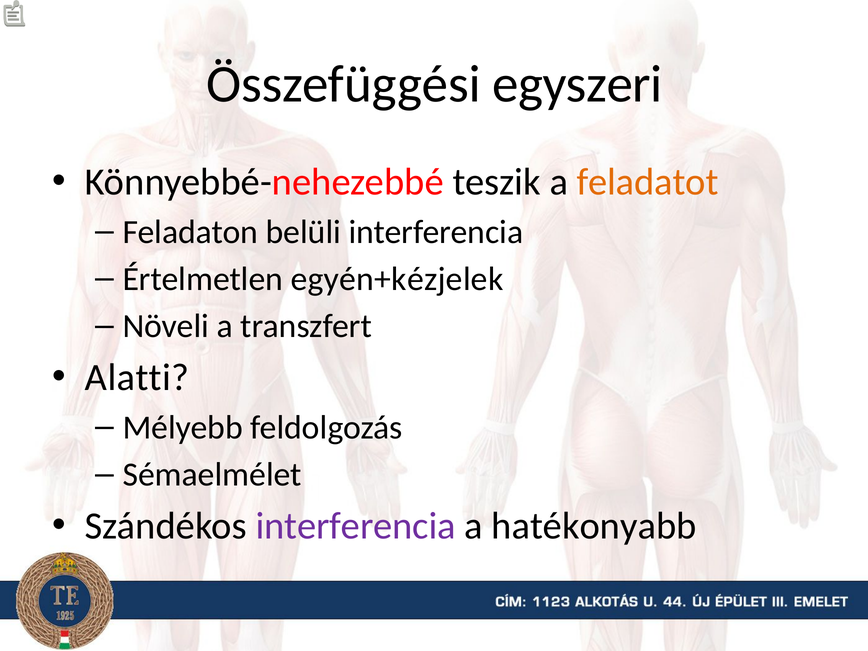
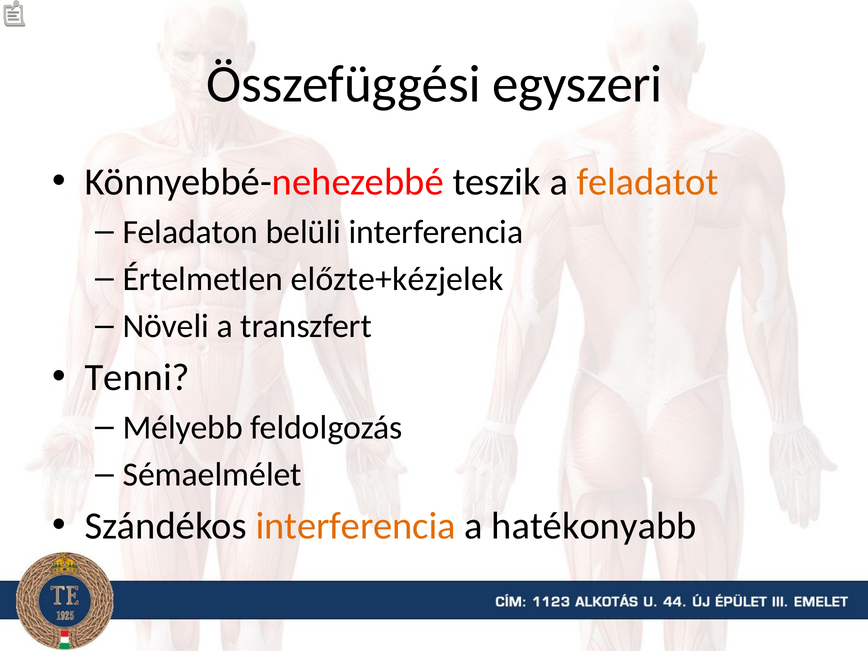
egyén+kézjelek: egyén+kézjelek -> előzte+kézjelek
Alatti: Alatti -> Tenni
interferencia at (356, 526) colour: purple -> orange
